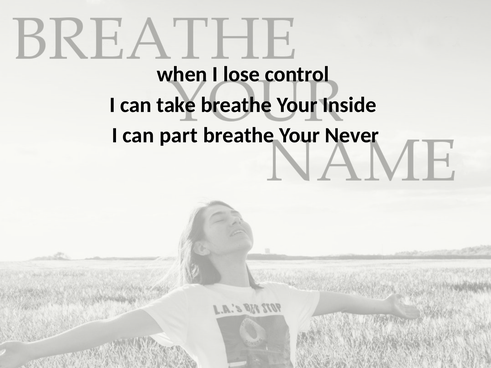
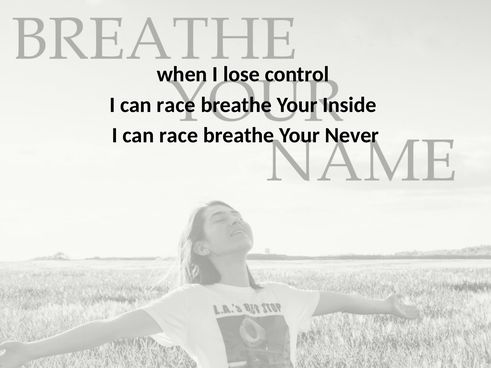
take at (176, 105): take -> race
part at (179, 135): part -> race
